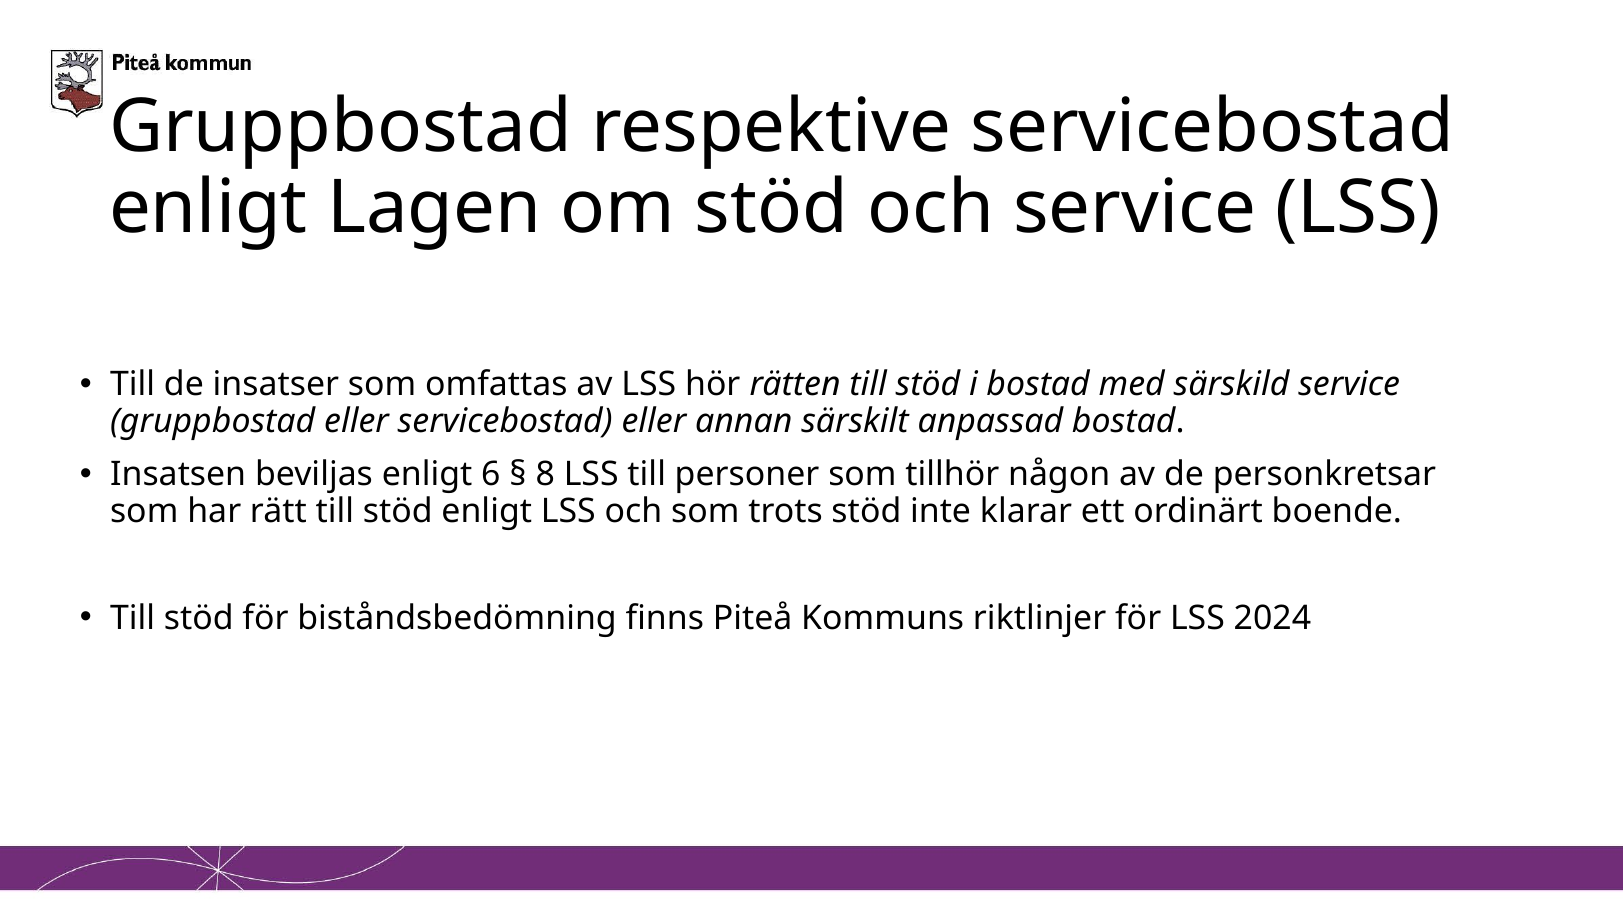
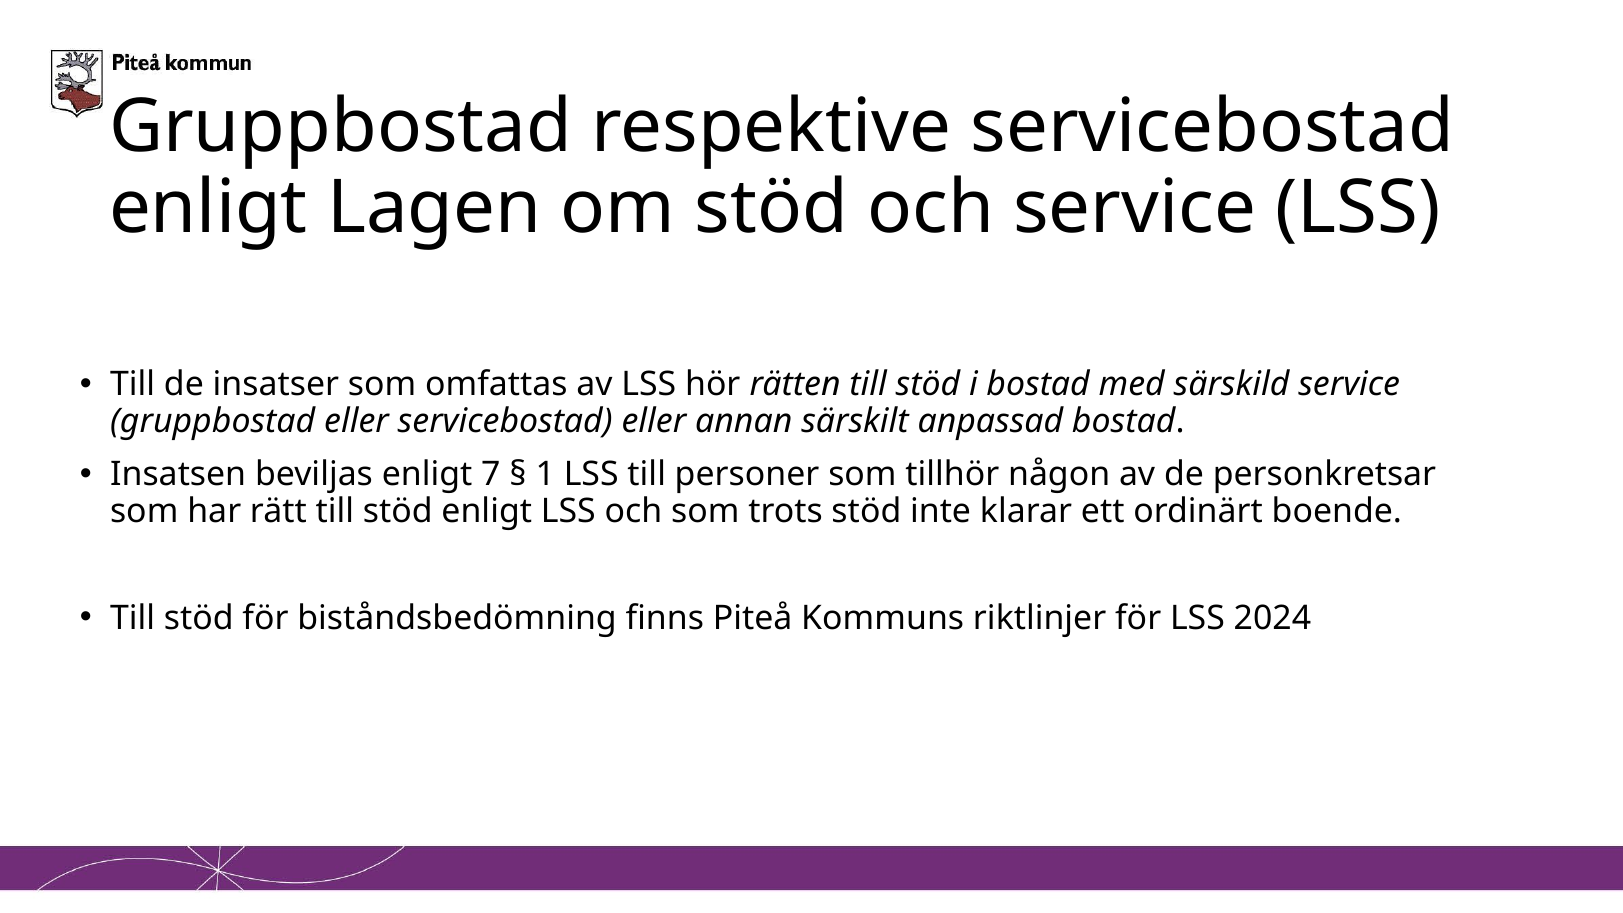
6: 6 -> 7
8: 8 -> 1
